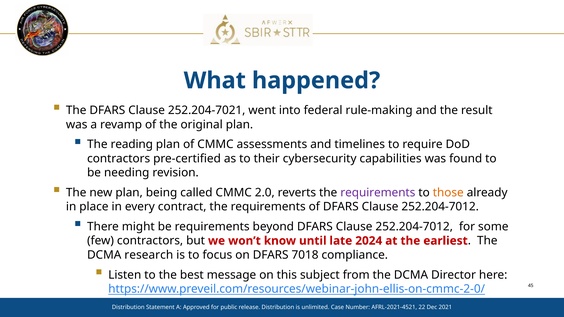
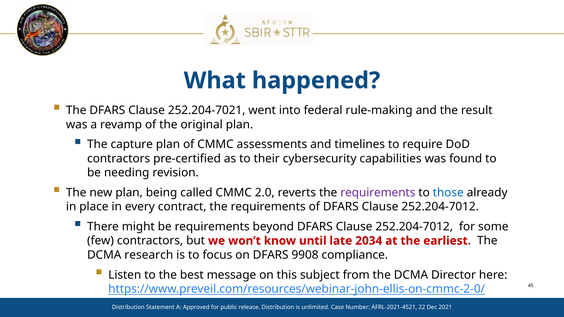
reading: reading -> capture
those colour: orange -> blue
2024: 2024 -> 2034
7018: 7018 -> 9908
